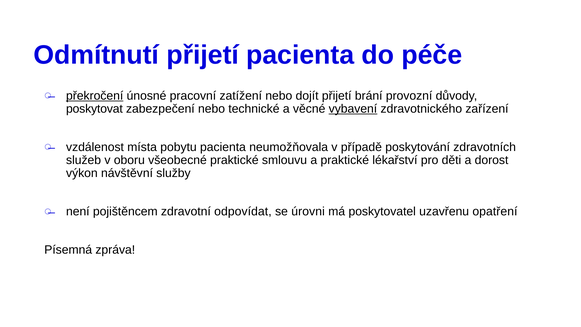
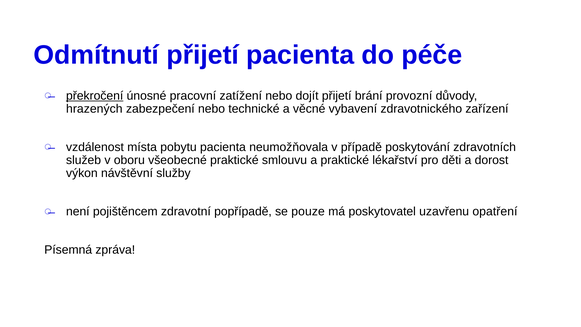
poskytovat: poskytovat -> hrazených
vybavení underline: present -> none
odpovídat: odpovídat -> popřípadě
úrovni: úrovni -> pouze
